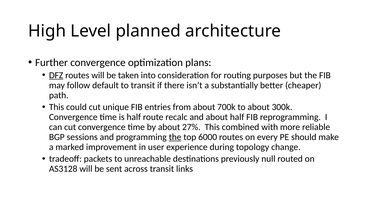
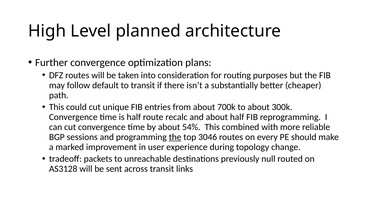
DFZ underline: present -> none
27%: 27% -> 54%
6000: 6000 -> 3046
